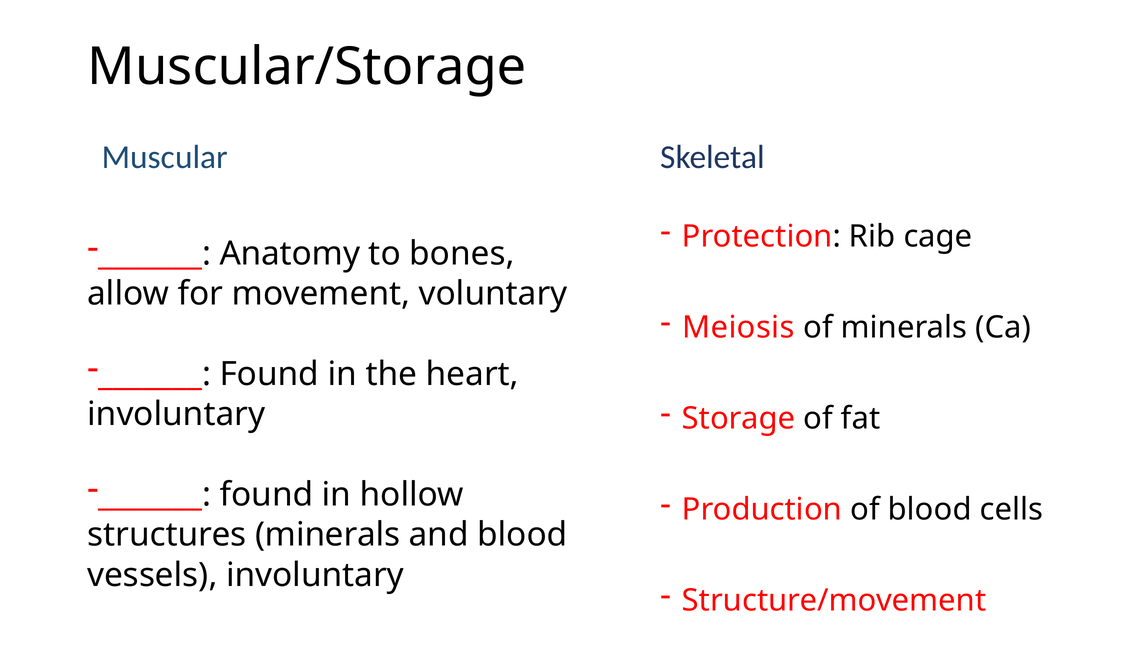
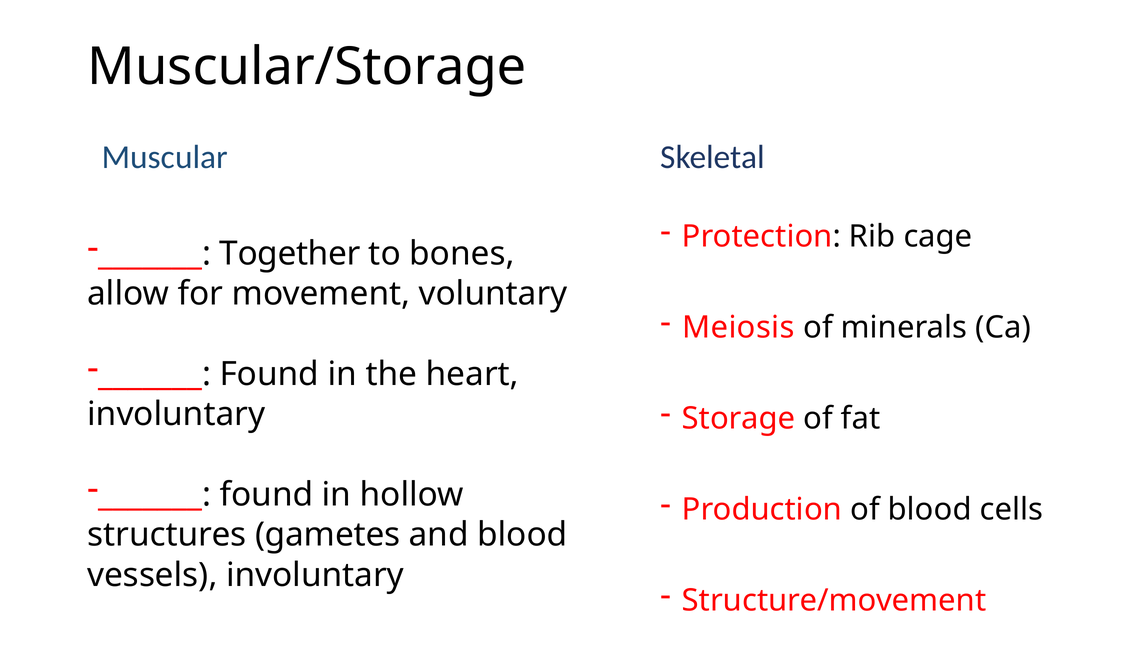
Anatomy: Anatomy -> Together
structures minerals: minerals -> gametes
